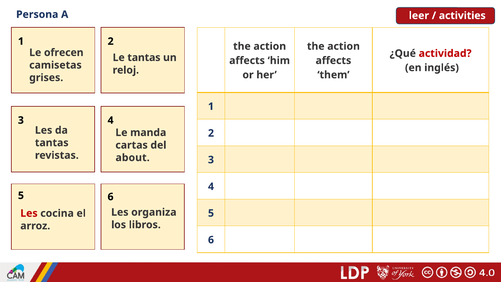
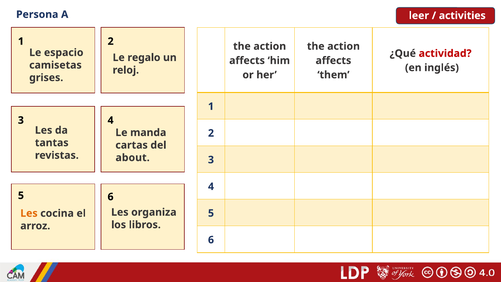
ofrecen: ofrecen -> espacio
Le tantas: tantas -> regalo
Les at (29, 213) colour: red -> orange
